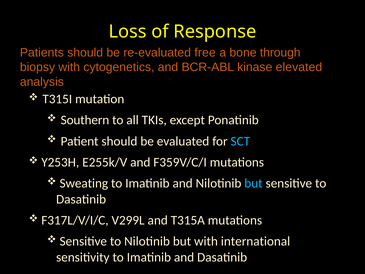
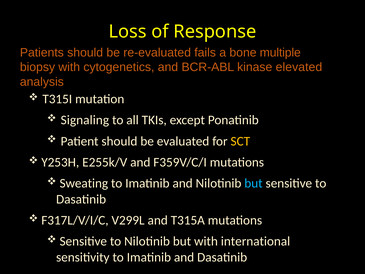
free: free -> fails
through: through -> multiple
Southern: Southern -> Signaling
SCT colour: light blue -> yellow
